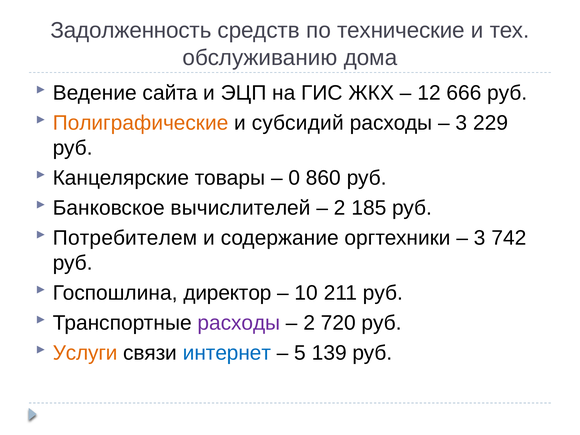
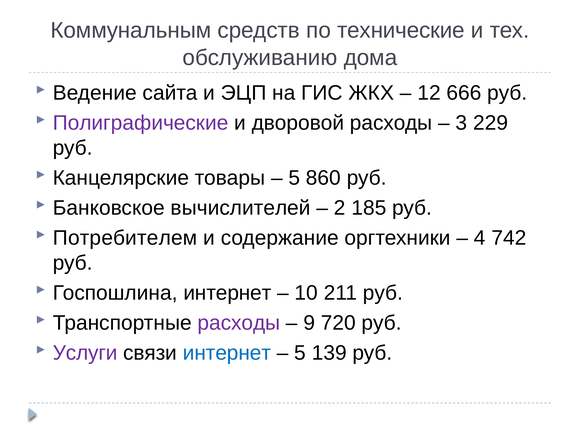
Задолженность: Задолженность -> Коммунальным
Полиграфические colour: orange -> purple
субсидий: субсидий -> дворовой
0 at (294, 178): 0 -> 5
3 at (480, 238): 3 -> 4
Госпошлина директор: директор -> интернет
2 at (309, 323): 2 -> 9
Услуги colour: orange -> purple
